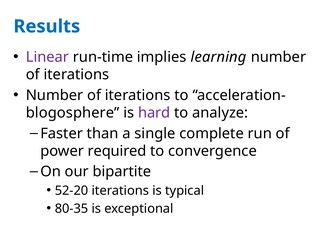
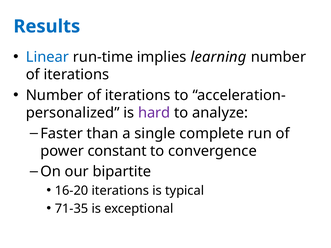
Linear colour: purple -> blue
blogosphere: blogosphere -> personalized
required: required -> constant
52-20: 52-20 -> 16-20
80-35: 80-35 -> 71-35
